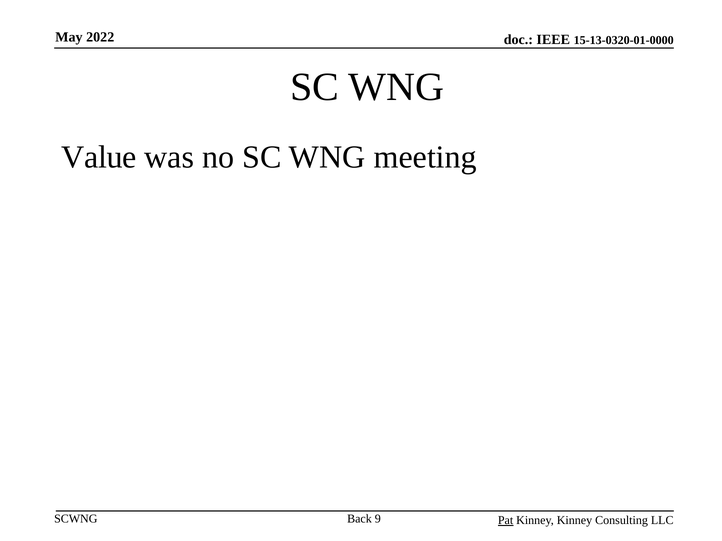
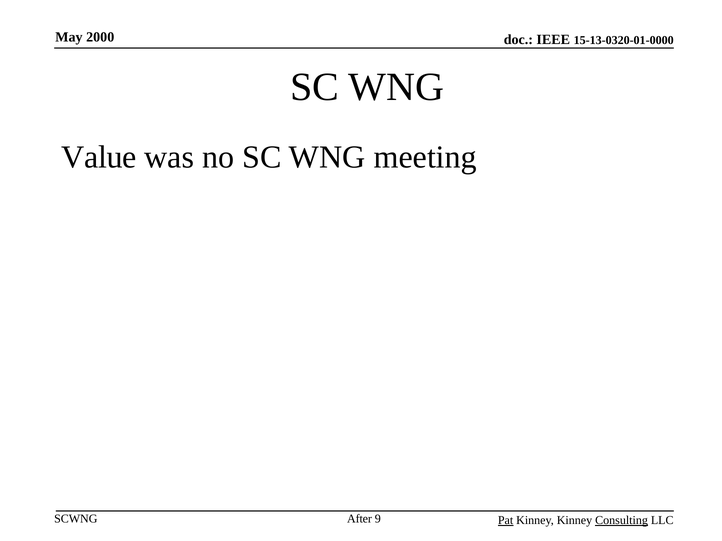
2022: 2022 -> 2000
Back: Back -> After
Consulting underline: none -> present
